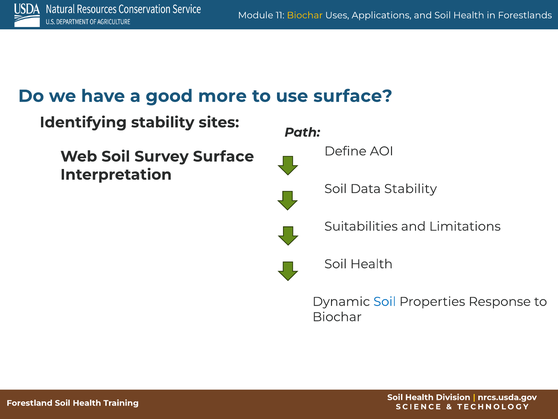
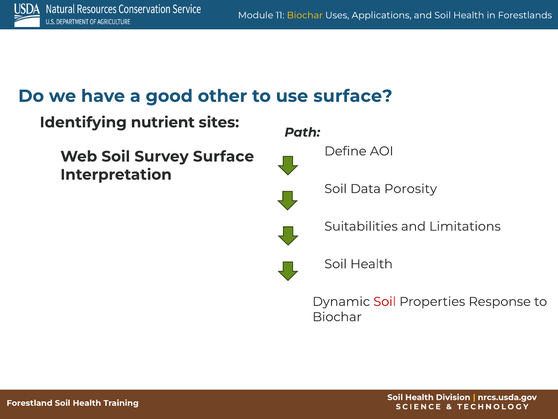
more: more -> other
Identifying stability: stability -> nutrient
Data Stability: Stability -> Porosity
Soil at (385, 301) colour: blue -> red
